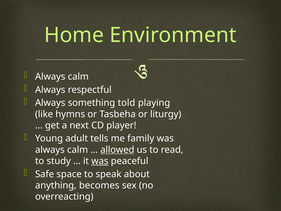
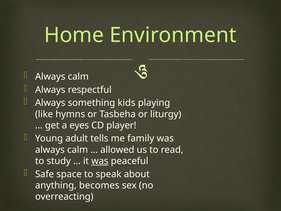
told: told -> kids
next: next -> eyes
allowed underline: present -> none
